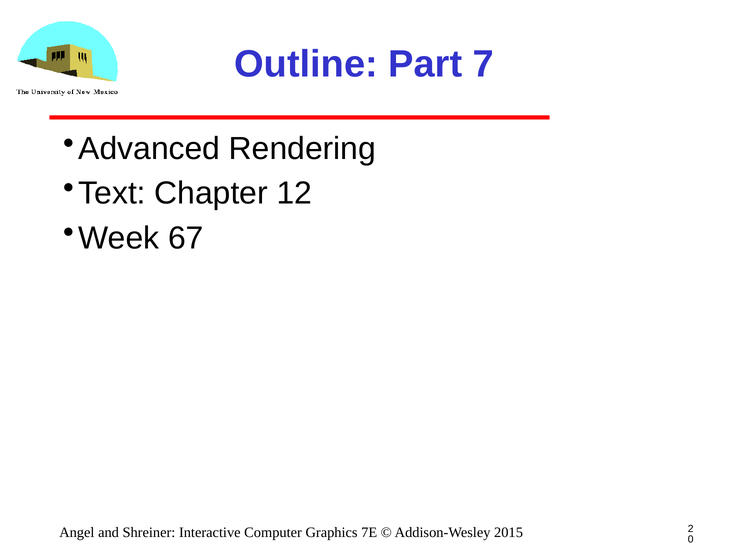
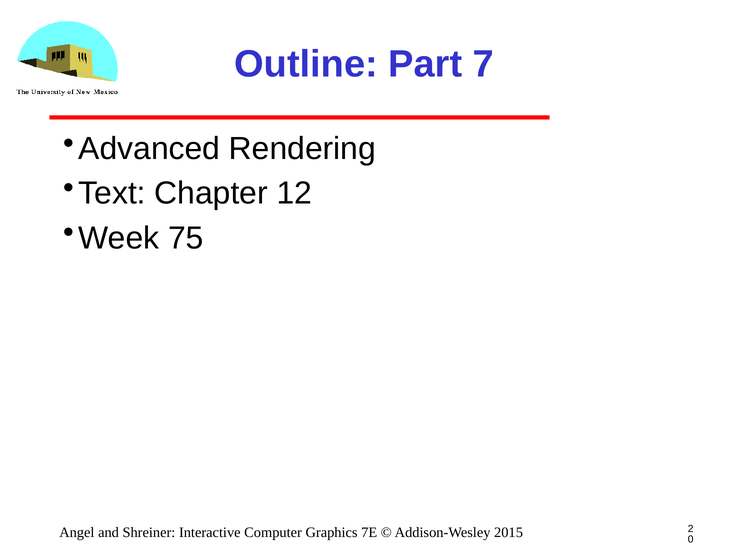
67: 67 -> 75
